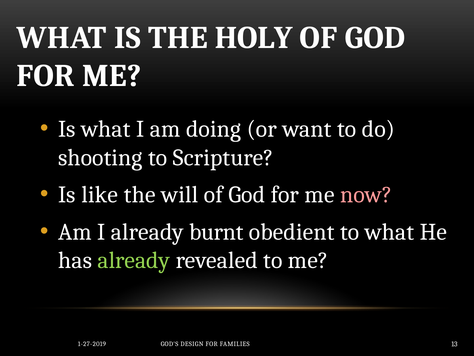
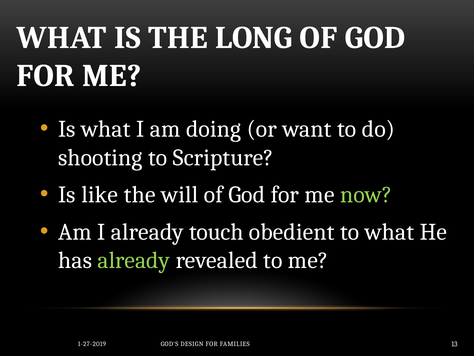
HOLY: HOLY -> LONG
now colour: pink -> light green
burnt: burnt -> touch
